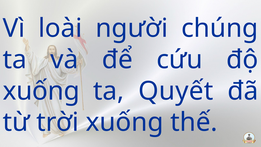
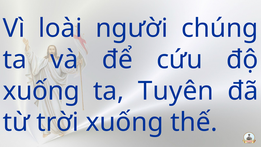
Quyết: Quyết -> Tuyên
